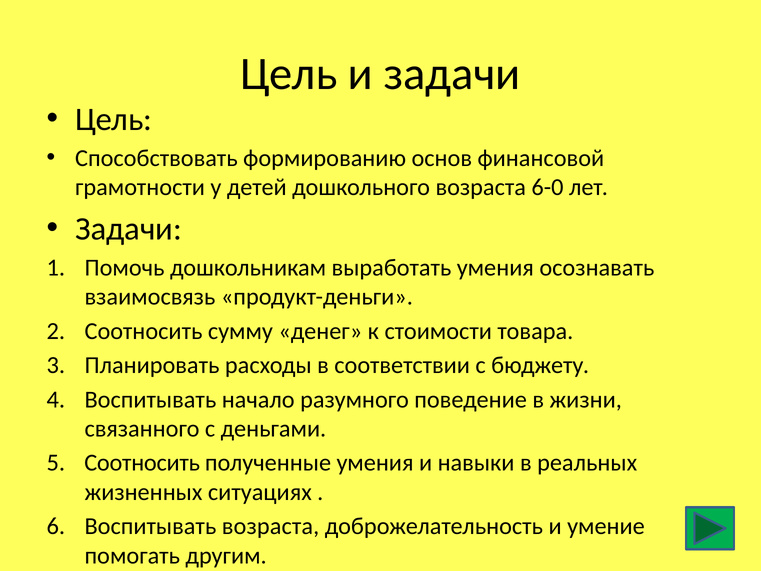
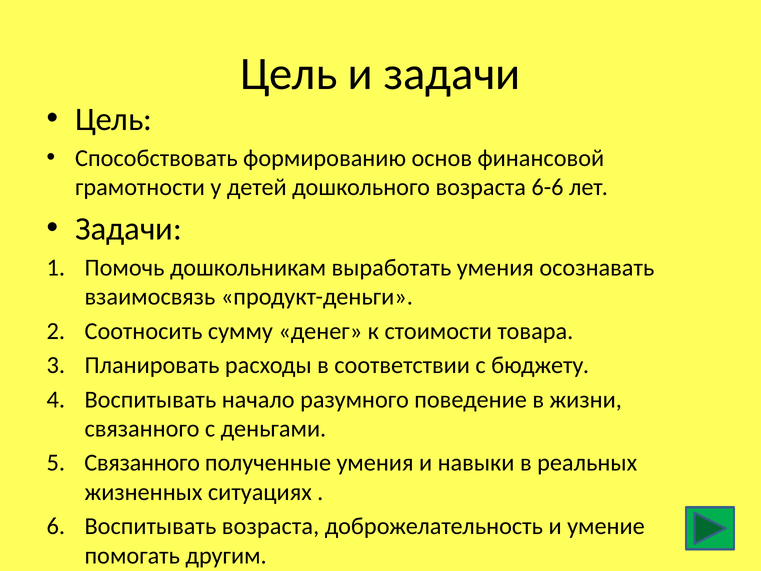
6-0: 6-0 -> 6-6
Соотносить at (142, 463): Соотносить -> Связанного
